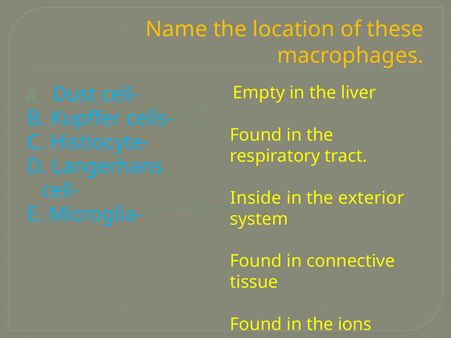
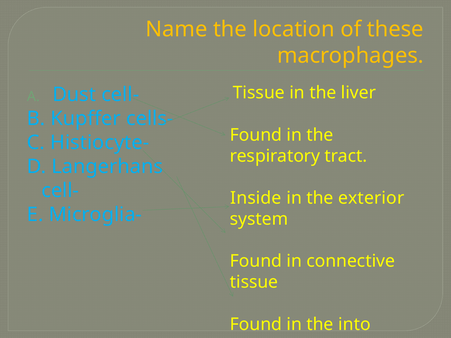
Empty at (259, 93): Empty -> Tissue
ions: ions -> into
